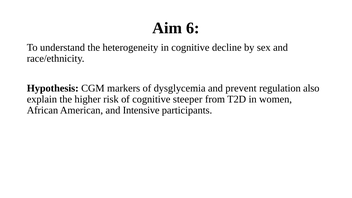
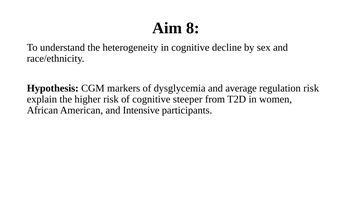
6: 6 -> 8
prevent: prevent -> average
regulation also: also -> risk
